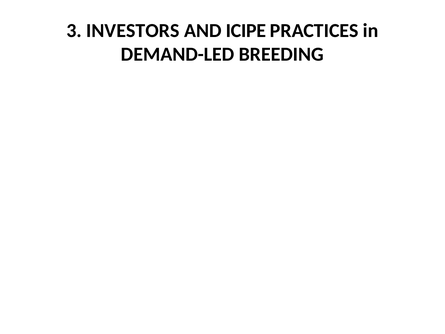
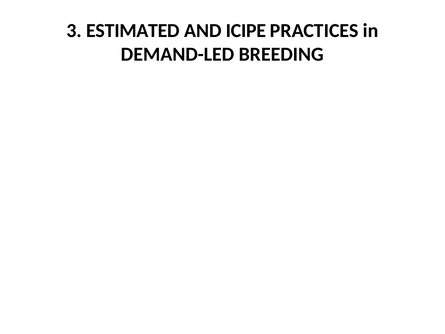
INVESTORS: INVESTORS -> ESTIMATED
